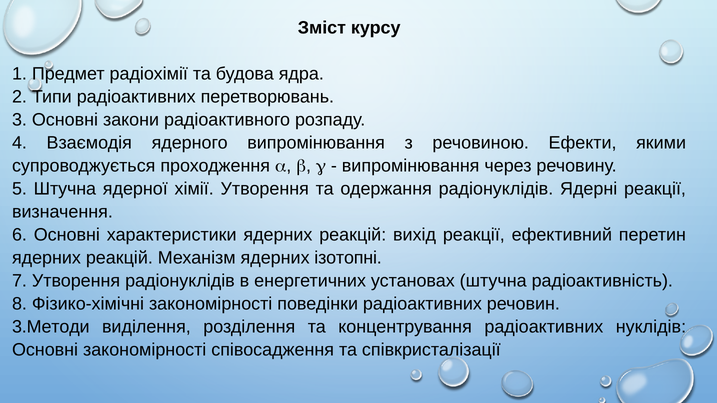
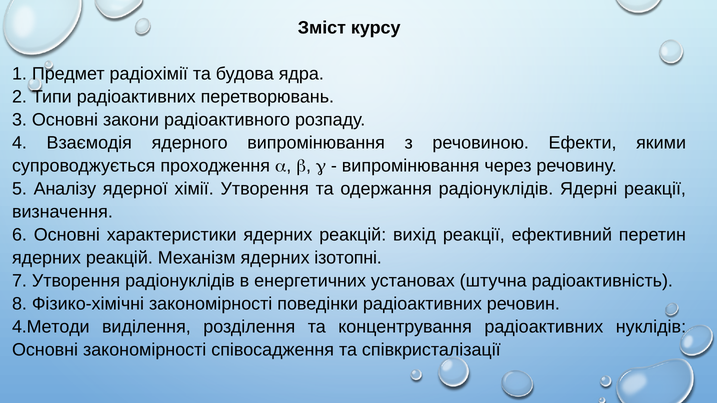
5 Штучна: Штучна -> Аналізу
3.Методи: 3.Методи -> 4.Методи
